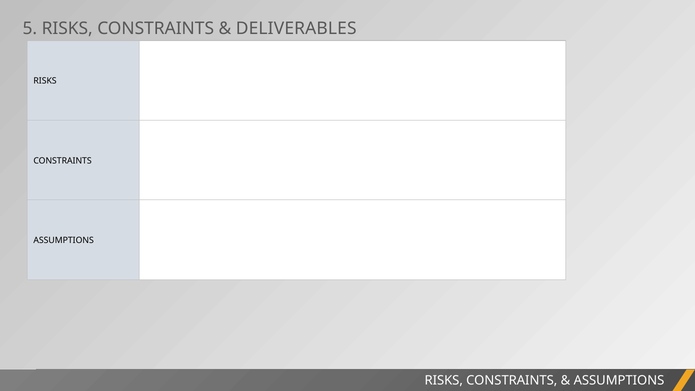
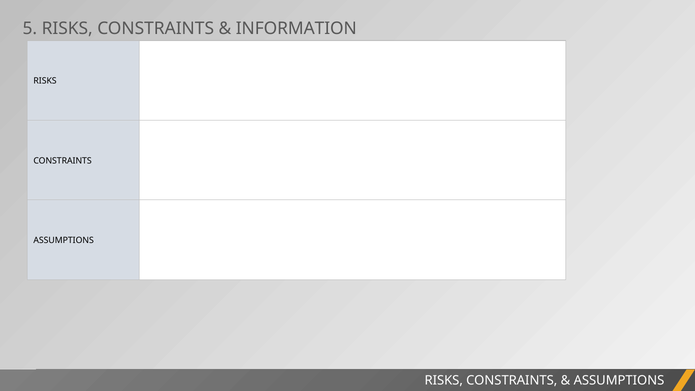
DELIVERABLES: DELIVERABLES -> INFORMATION
